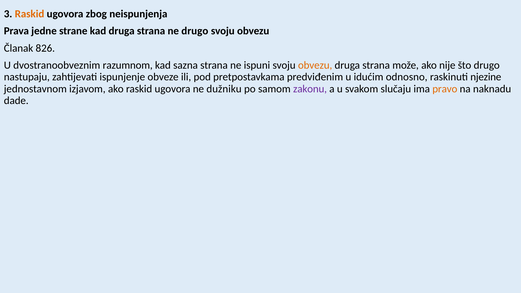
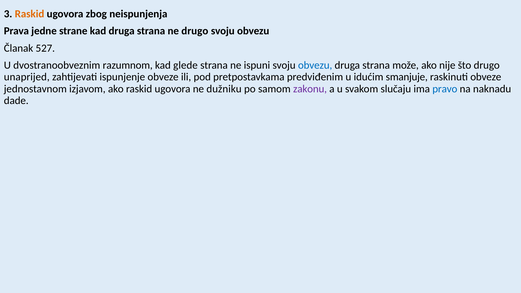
826: 826 -> 527
sazna: sazna -> glede
obvezu at (315, 65) colour: orange -> blue
nastupaju: nastupaju -> unaprijed
odnosno: odnosno -> smanjuje
raskinuti njezine: njezine -> obveze
pravo colour: orange -> blue
